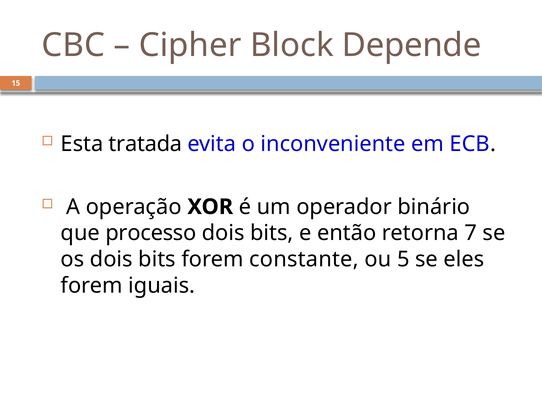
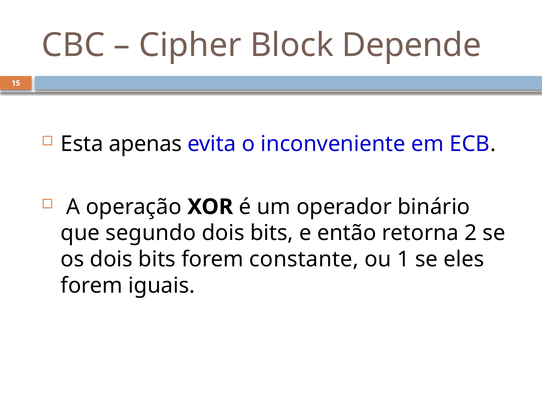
tratada: tratada -> apenas
processo: processo -> segundo
7: 7 -> 2
5: 5 -> 1
